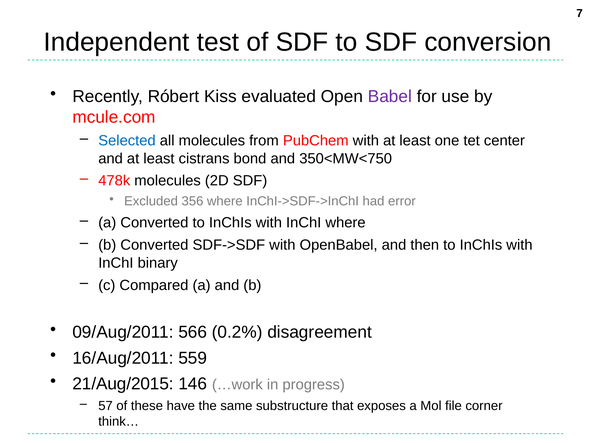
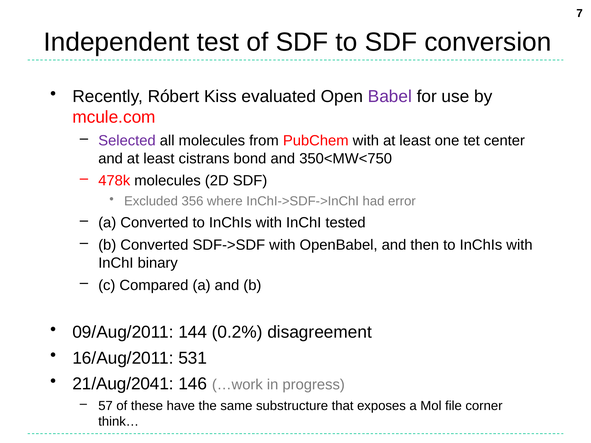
Selected colour: blue -> purple
InChI where: where -> tested
566: 566 -> 144
559: 559 -> 531
21/Aug/2015: 21/Aug/2015 -> 21/Aug/2041
